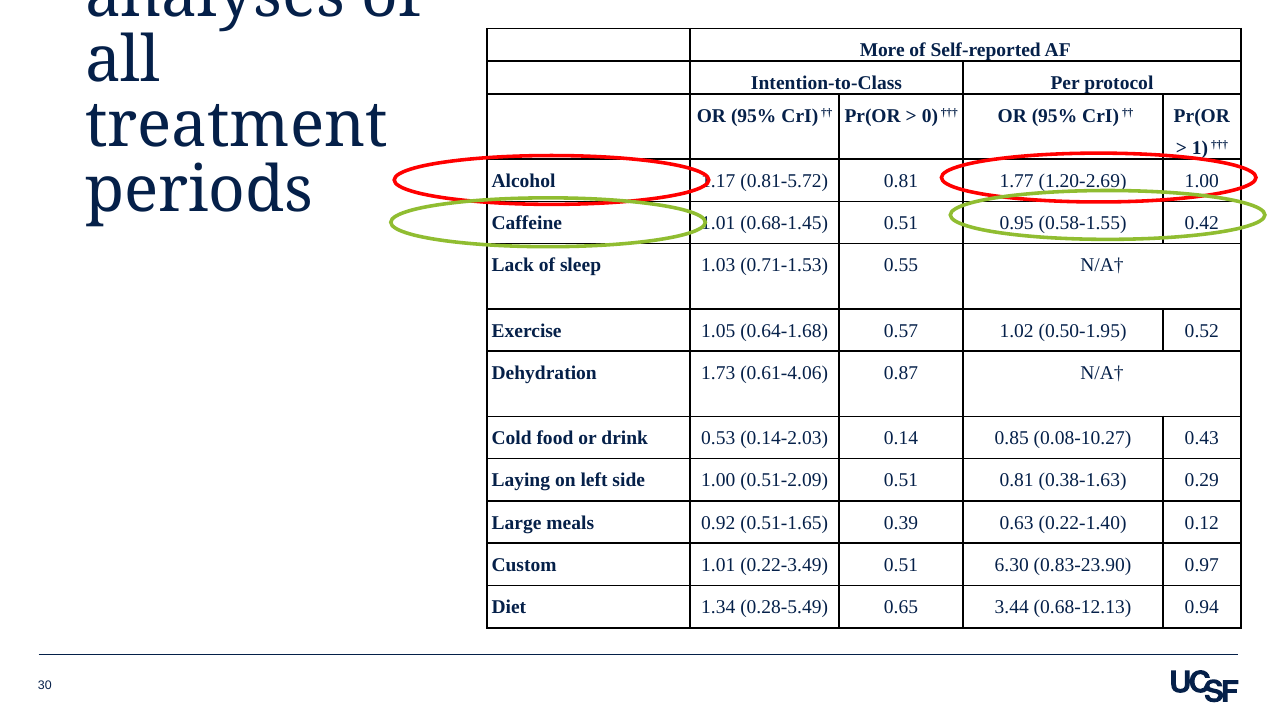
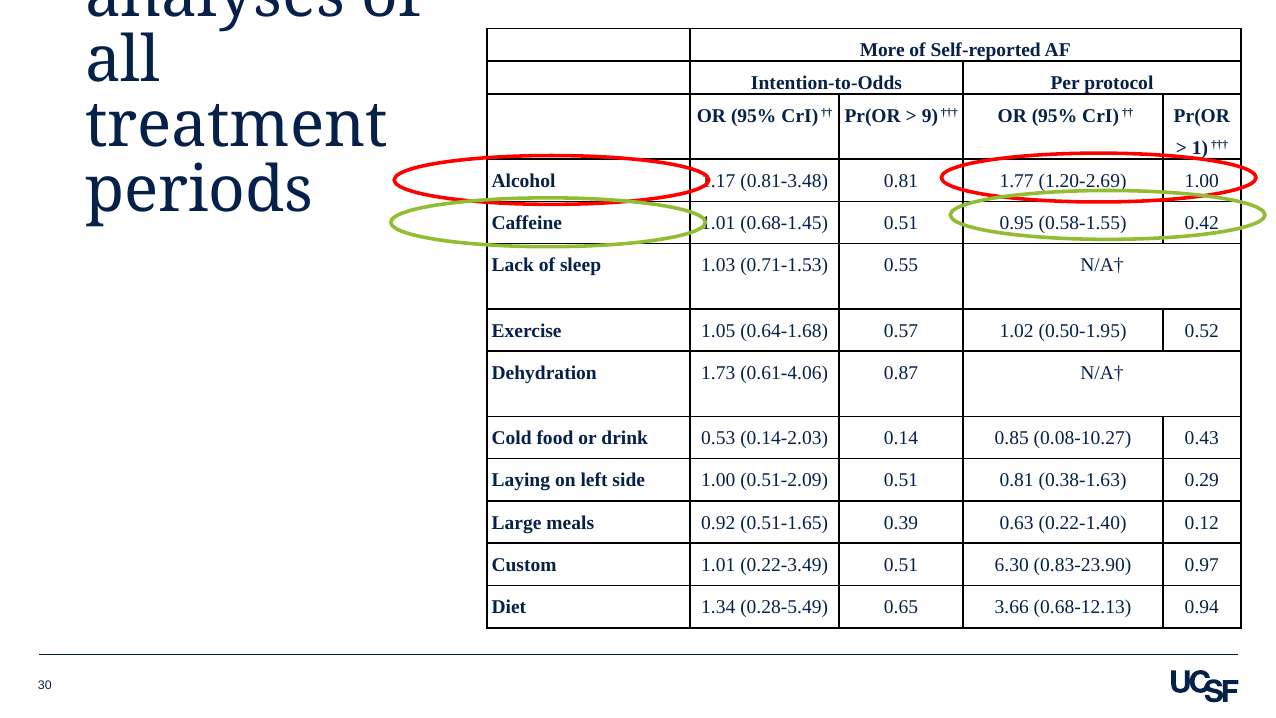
Intention-to-Class: Intention-to-Class -> Intention-to-Odds
0: 0 -> 9
0.81-5.72: 0.81-5.72 -> 0.81-3.48
3.44: 3.44 -> 3.66
